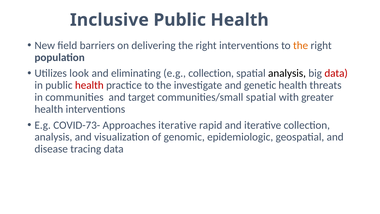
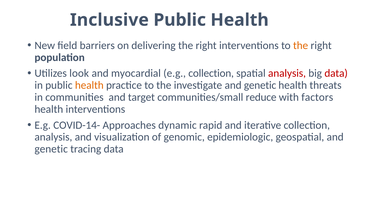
eliminating: eliminating -> myocardial
analysis at (287, 73) colour: black -> red
health at (89, 85) colour: red -> orange
communities/small spatial: spatial -> reduce
greater: greater -> factors
COVID-73-: COVID-73- -> COVID-14-
Approaches iterative: iterative -> dynamic
disease at (51, 149): disease -> genetic
